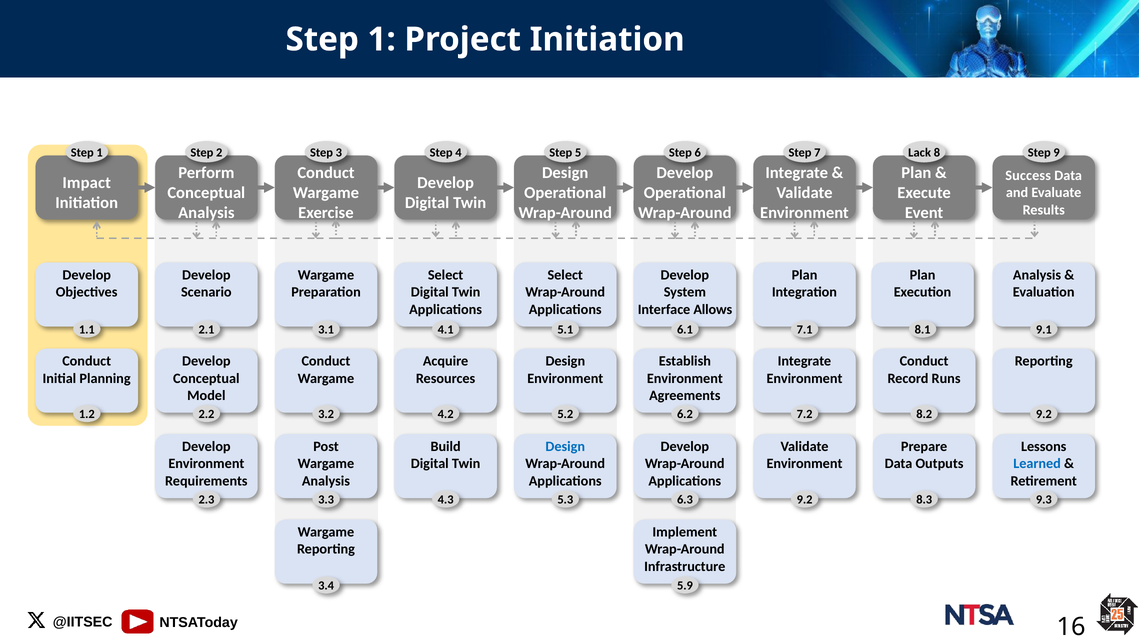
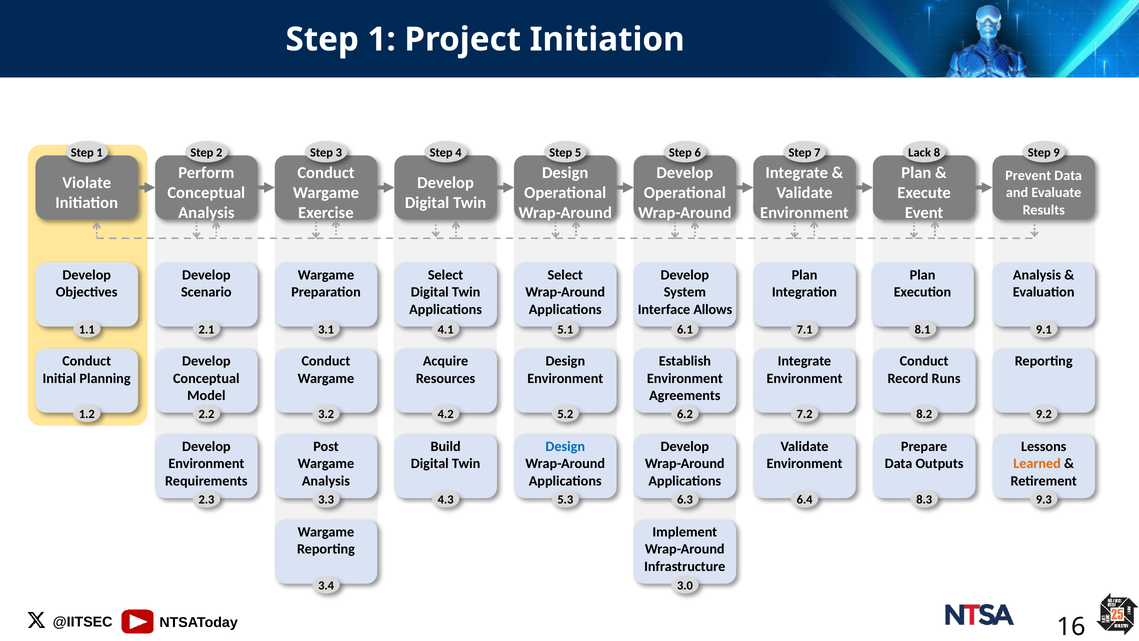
Success: Success -> Prevent
Impact: Impact -> Violate
Learned colour: blue -> orange
9.2 at (805, 500): 9.2 -> 6.4
5.9: 5.9 -> 3.0
